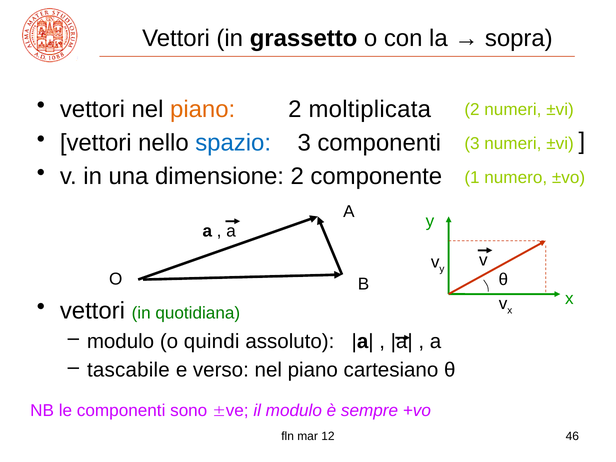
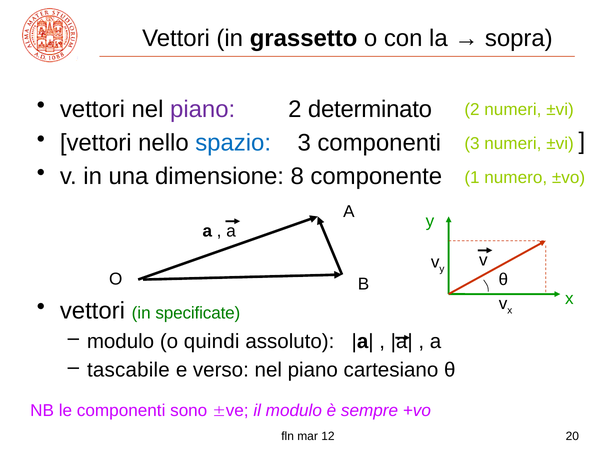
piano at (203, 109) colour: orange -> purple
moltiplicata: moltiplicata -> determinato
dimensione 2: 2 -> 8
quotidiana: quotidiana -> specificate
46: 46 -> 20
